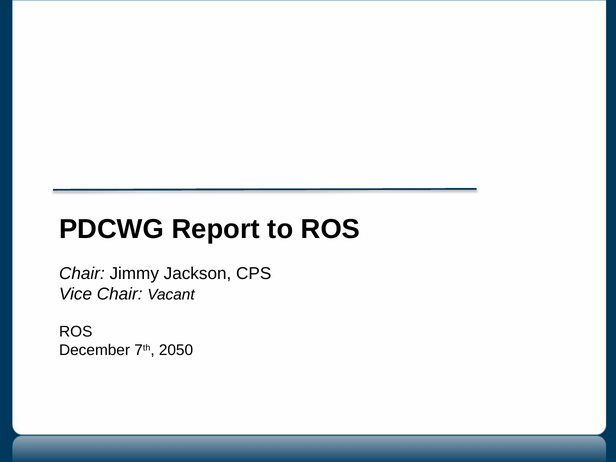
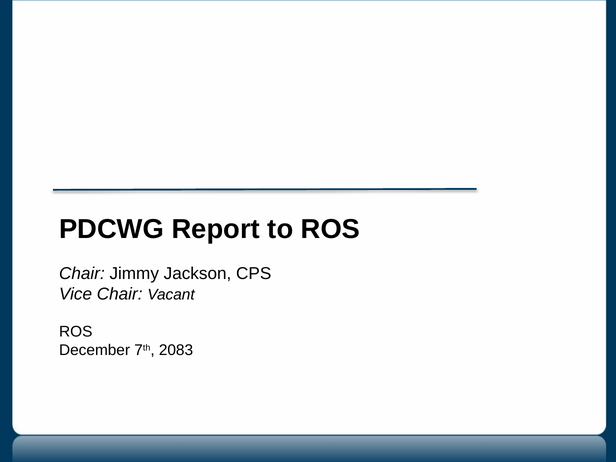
2050: 2050 -> 2083
